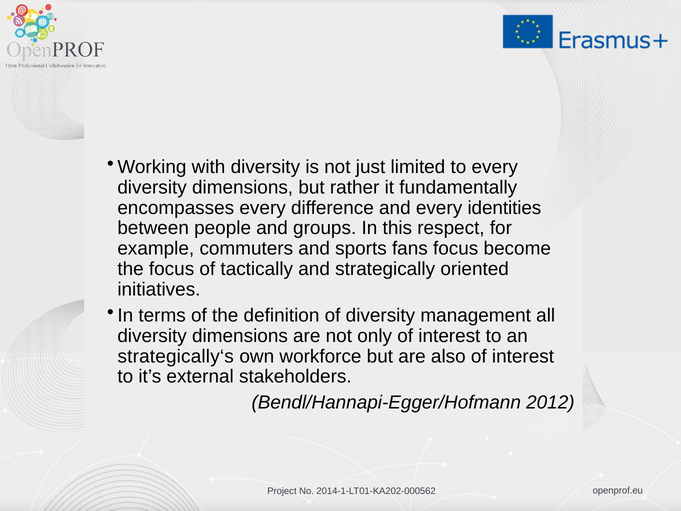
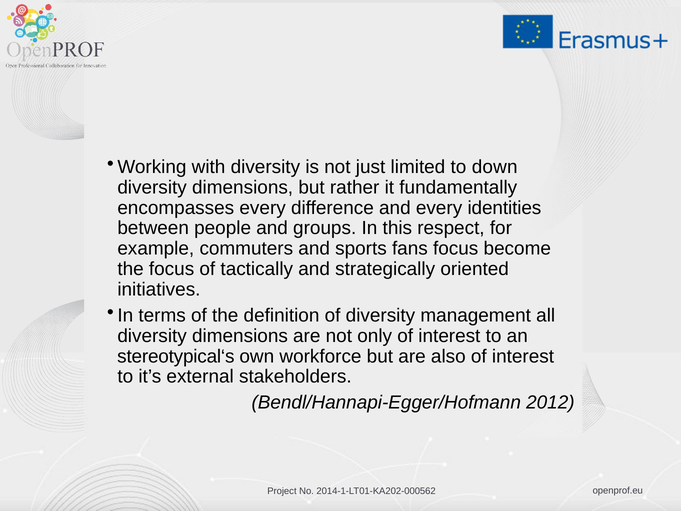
to every: every -> down
strategically‘s: strategically‘s -> stereotypical‘s
